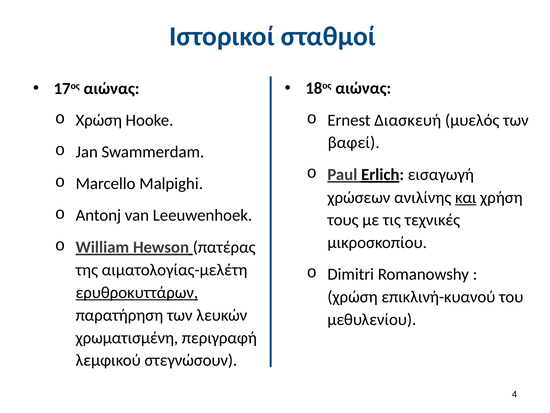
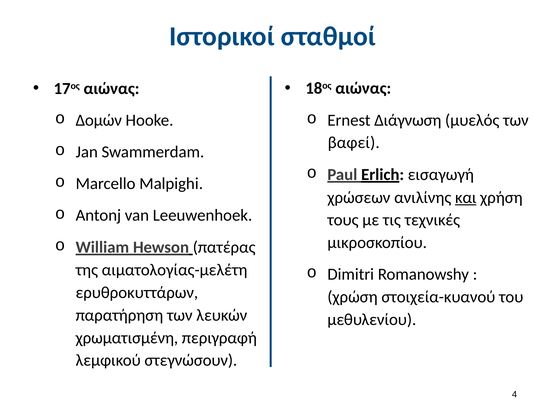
Χρώση at (99, 120): Χρώση -> Δομών
Διασκευή: Διασκευή -> Διάγνωση
ερυθροκυττάρων underline: present -> none
επικλινή-κυανού: επικλινή-κυανού -> στοιχεία-κυανού
